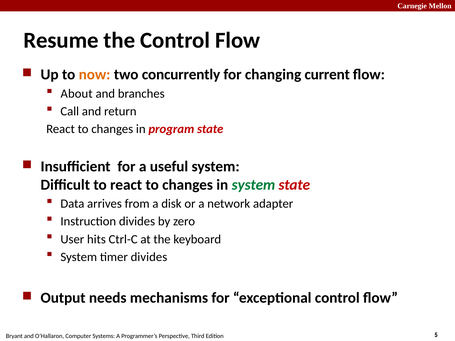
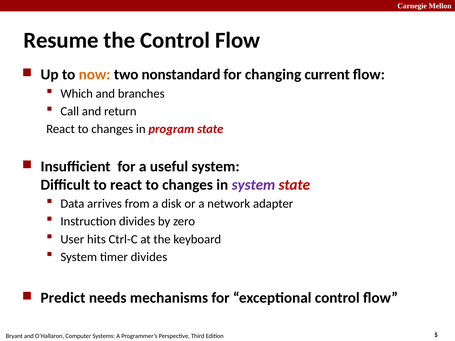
concurrently: concurrently -> nonstandard
About: About -> Which
system at (254, 185) colour: green -> purple
Output: Output -> Predict
